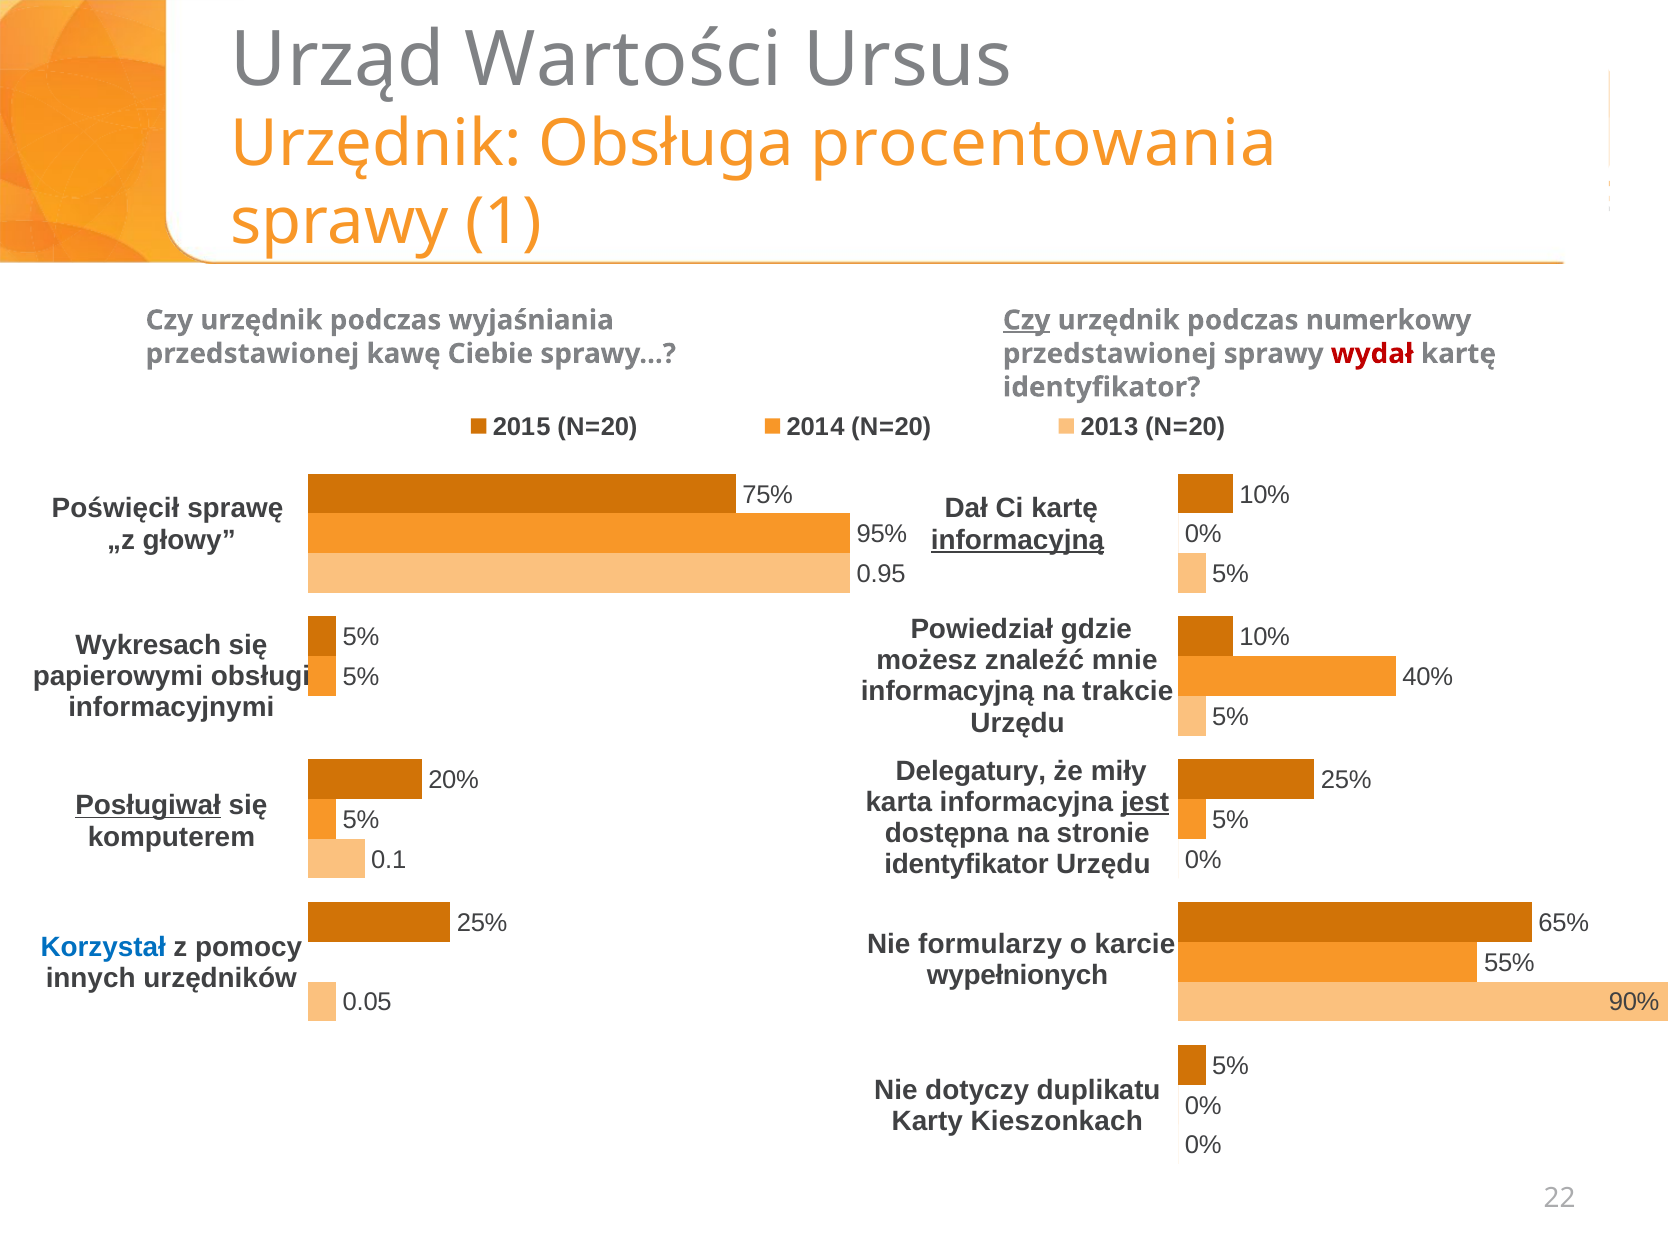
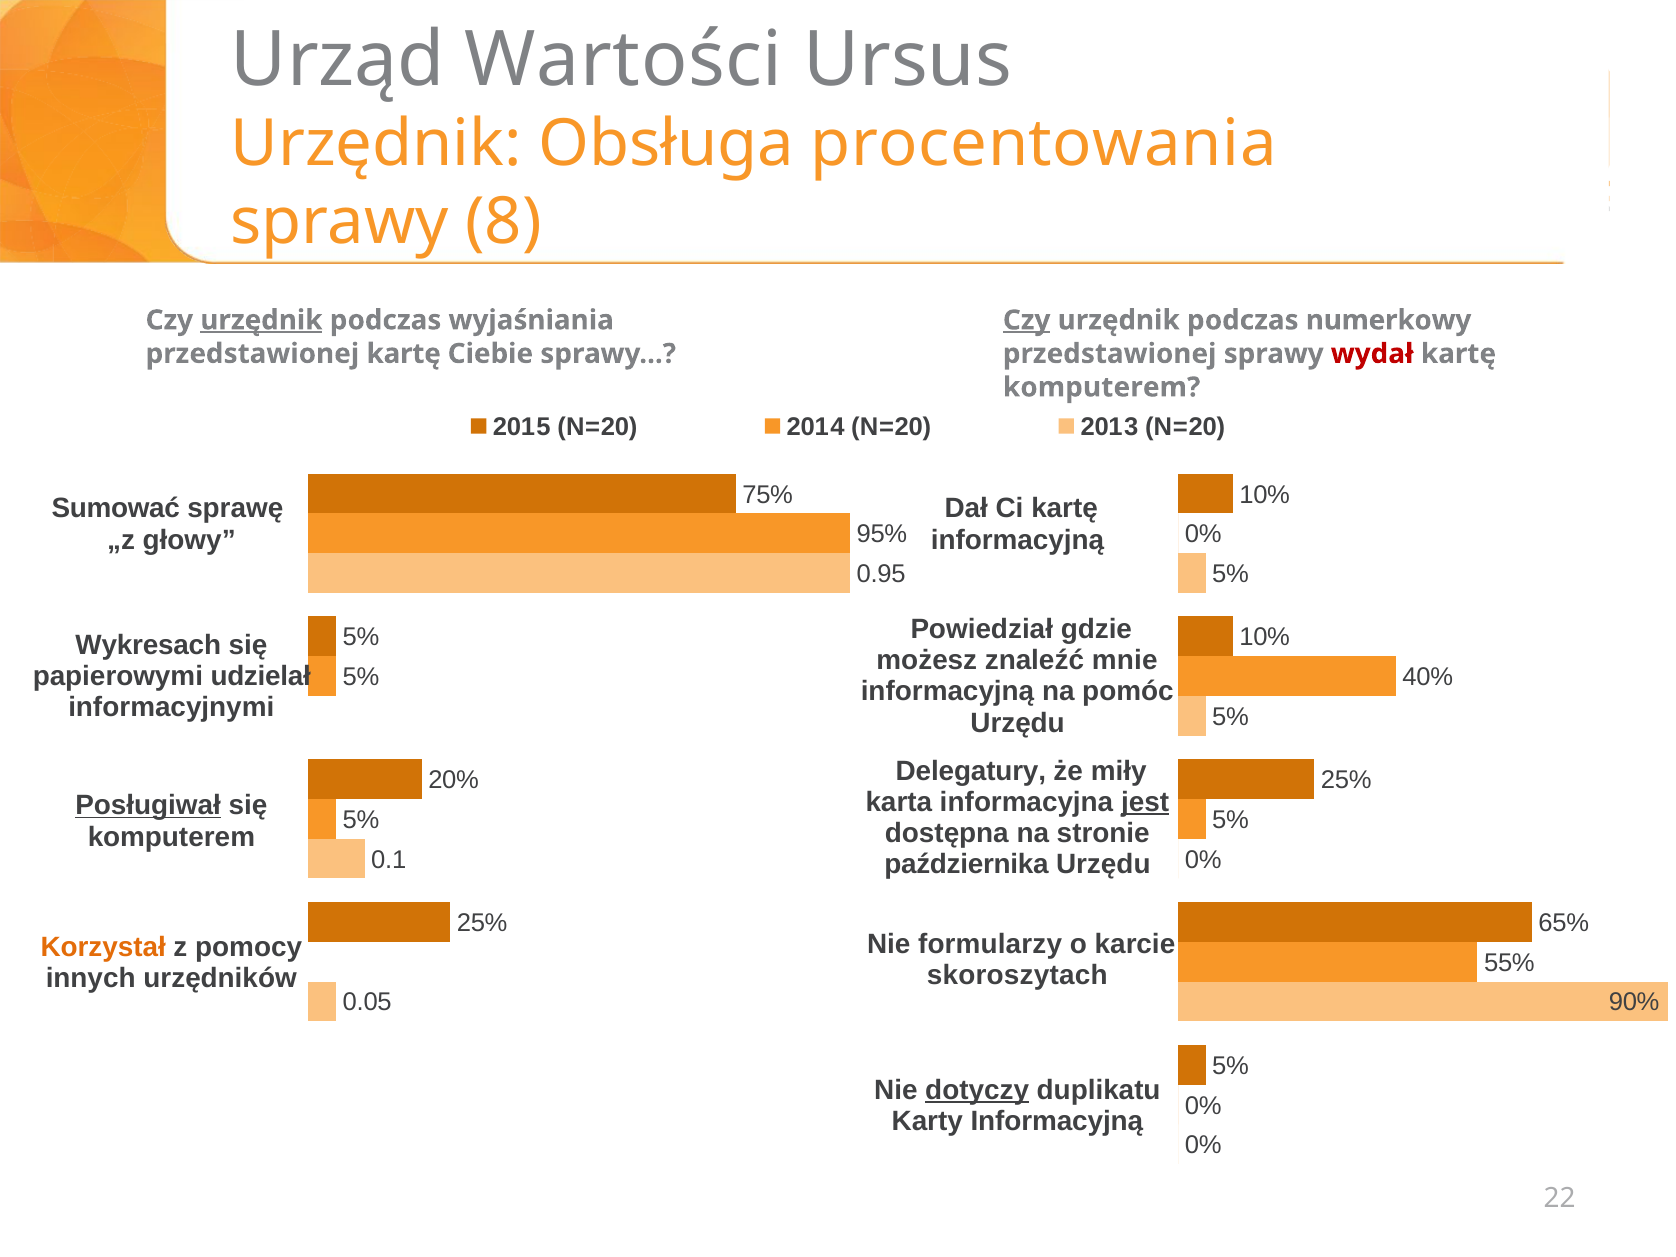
1: 1 -> 8
urzędnik at (261, 320) underline: none -> present
przedstawionej kawę: kawę -> kartę
identyfikator at (1102, 387): identyfikator -> komputerem
Poświęcił: Poświęcił -> Sumować
informacyjną at (1017, 540) underline: present -> none
obsługi: obsługi -> udzielał
trakcie: trakcie -> pomóc
identyfikator at (966, 865): identyfikator -> października
Korzystał colour: blue -> orange
wypełnionych: wypełnionych -> skoroszytach
dotyczy underline: none -> present
Karty Kieszonkach: Kieszonkach -> Informacyjną
